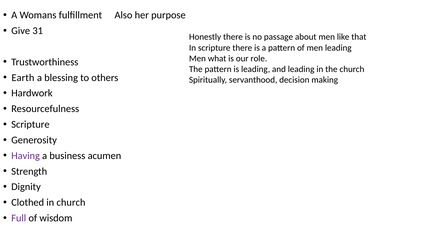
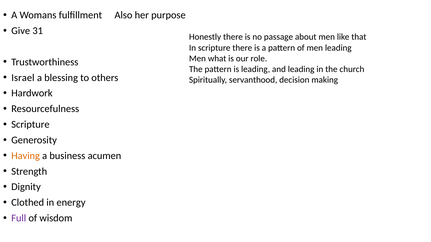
Earth: Earth -> Israel
Having colour: purple -> orange
in church: church -> energy
